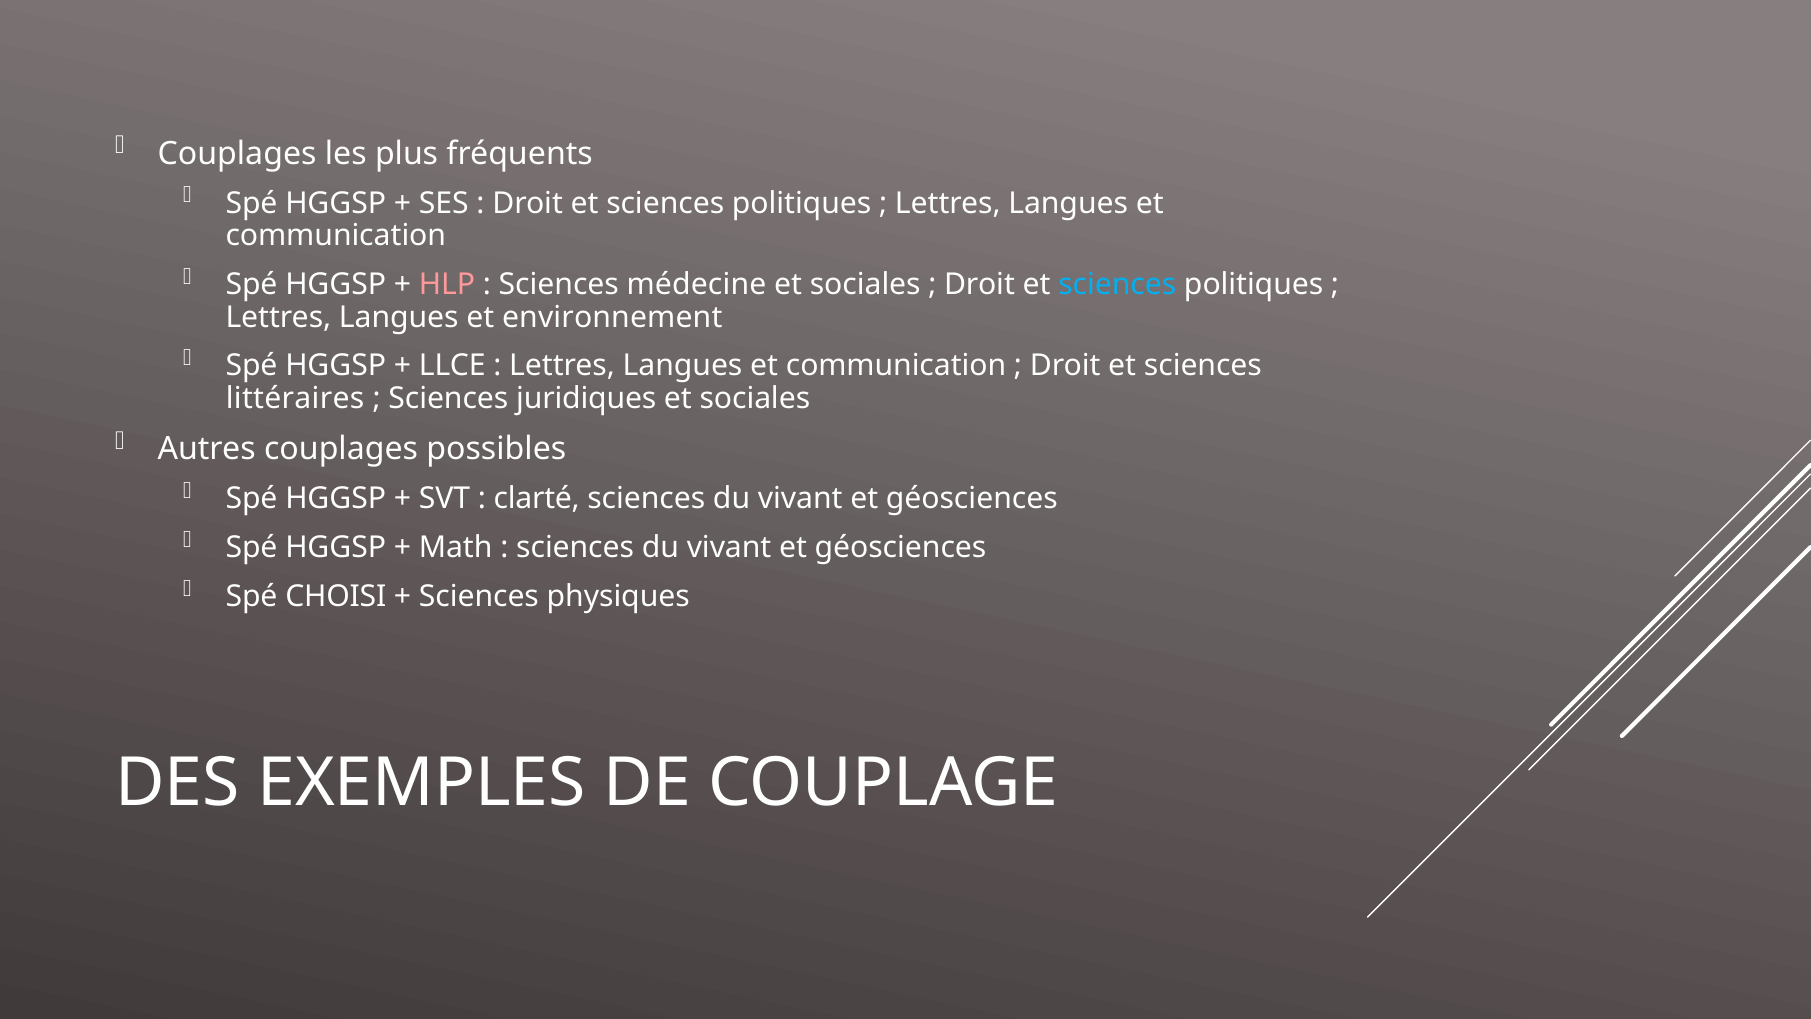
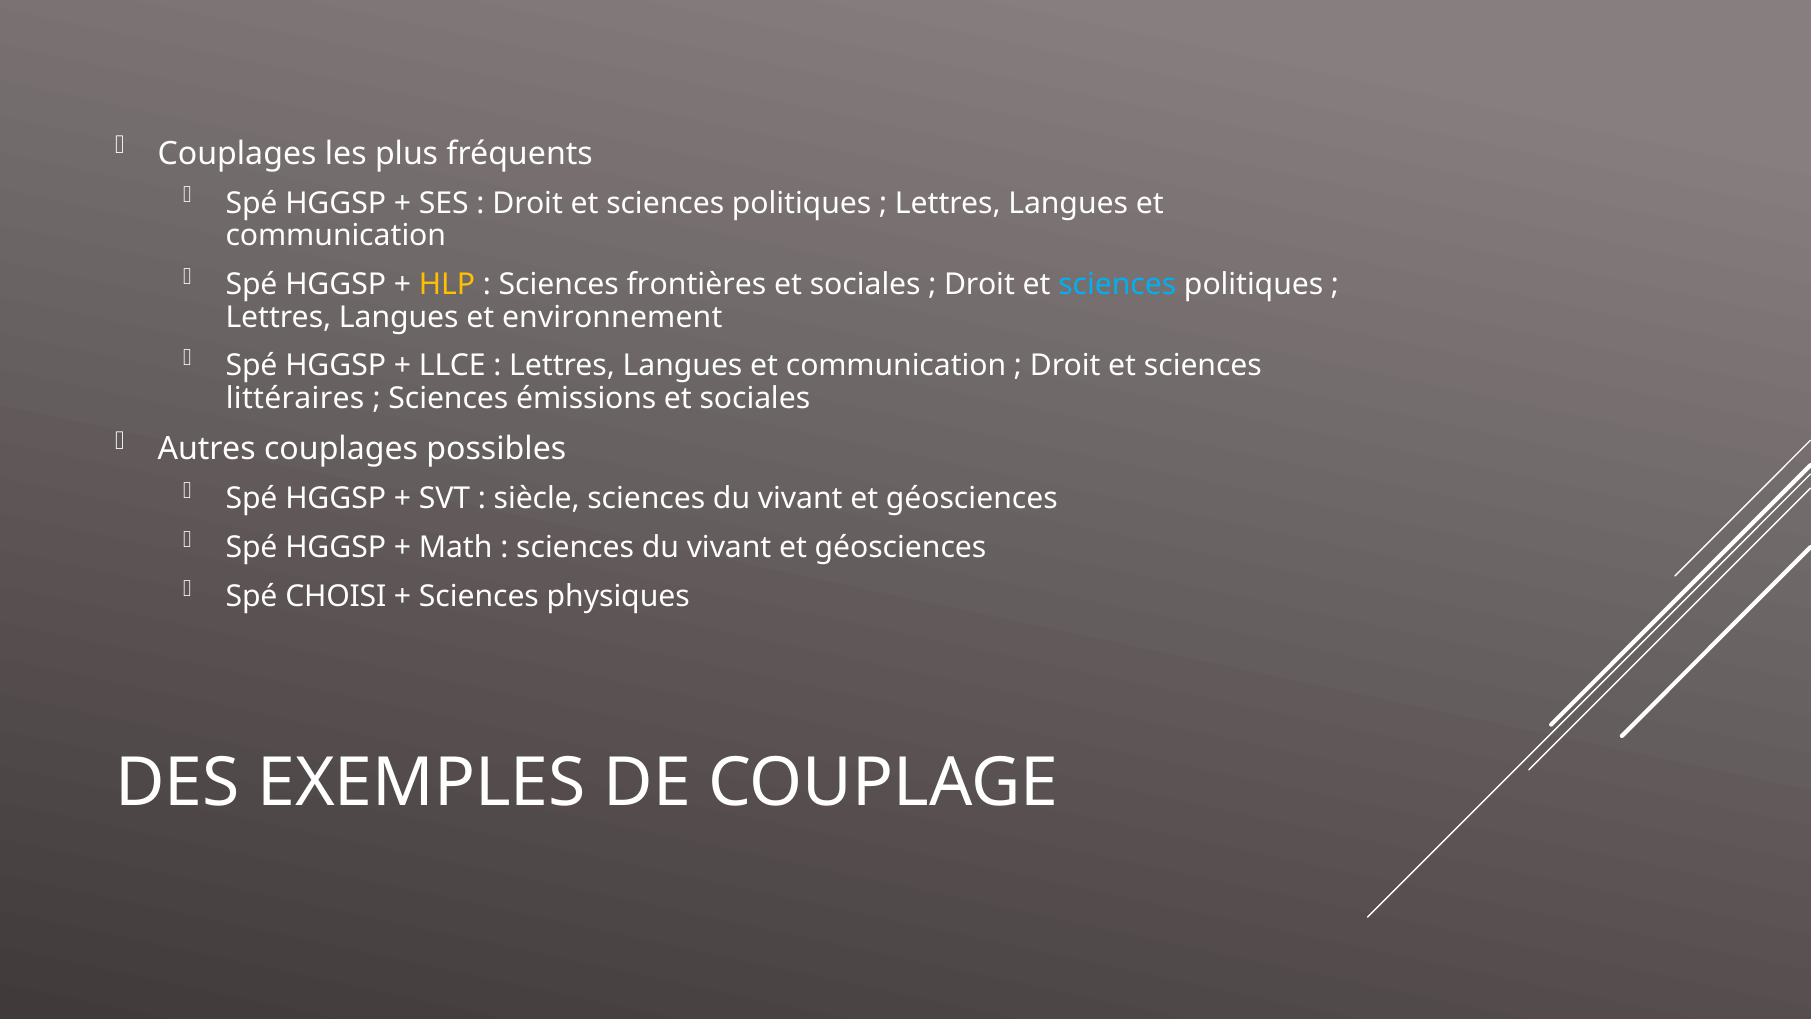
HLP colour: pink -> yellow
médecine: médecine -> frontières
juridiques: juridiques -> émissions
clarté: clarté -> siècle
